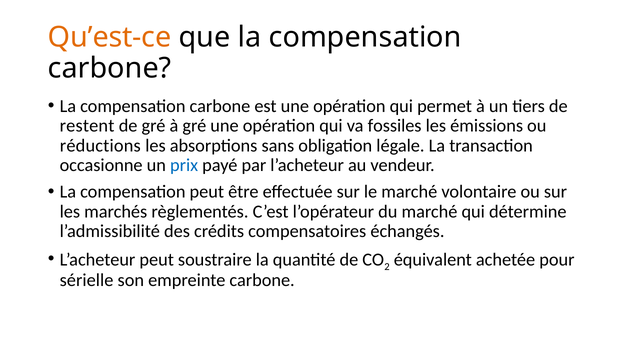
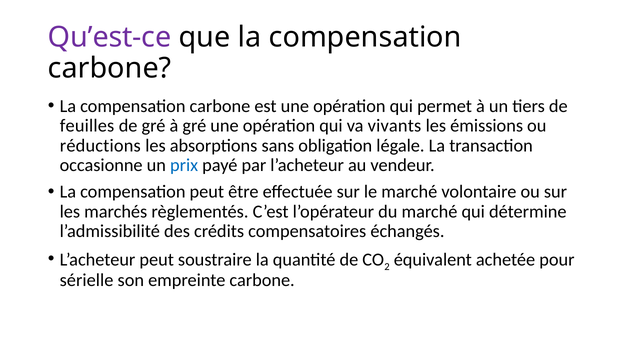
Qu’est-ce colour: orange -> purple
restent: restent -> feuilles
fossiles: fossiles -> vivants
